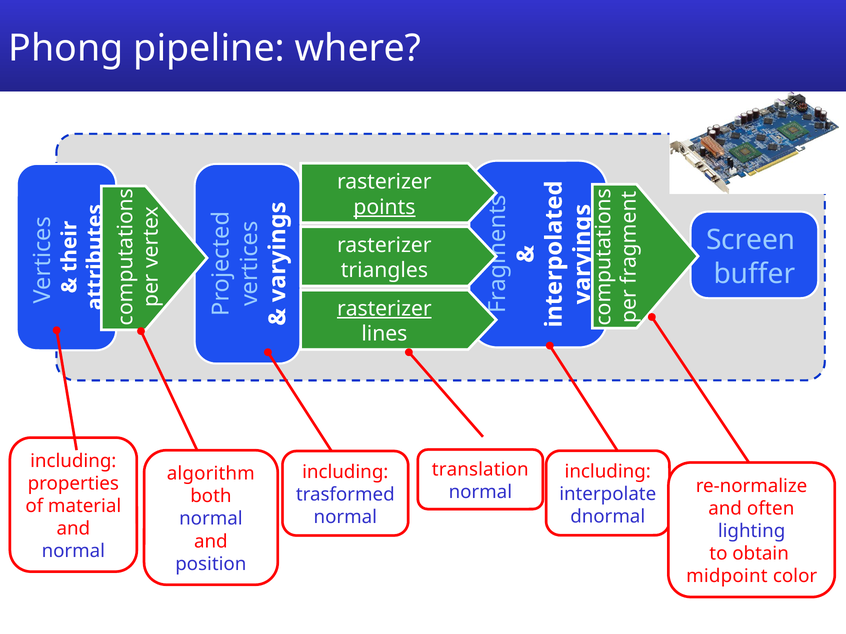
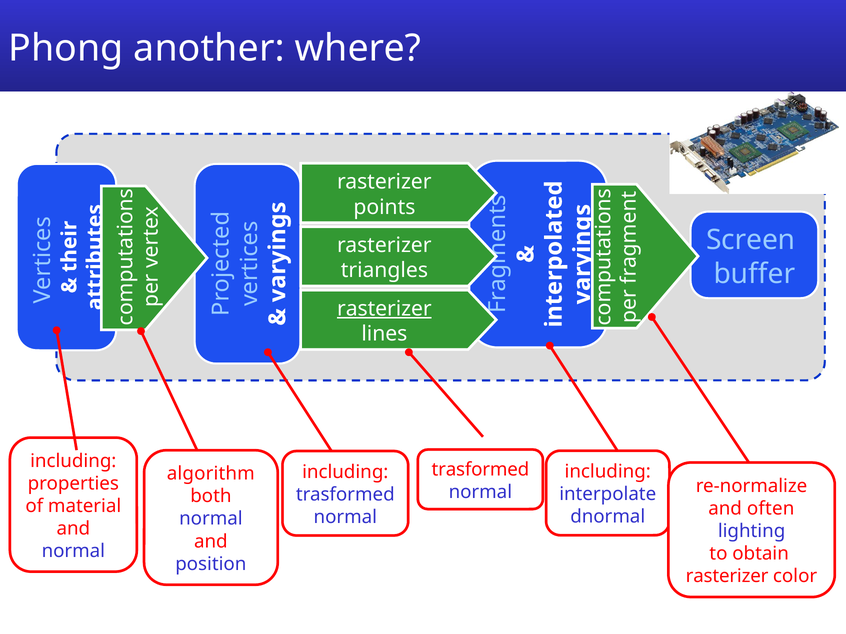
pipeline: pipeline -> another
points underline: present -> none
translation at (480, 470): translation -> trasformed
midpoint at (727, 577): midpoint -> rasterizer
